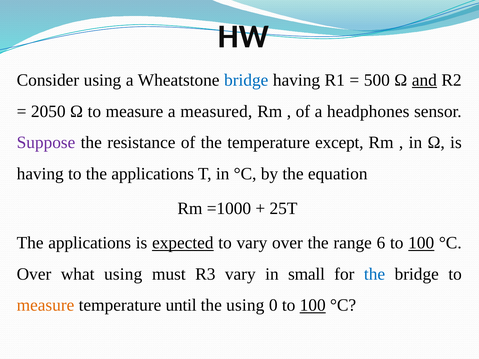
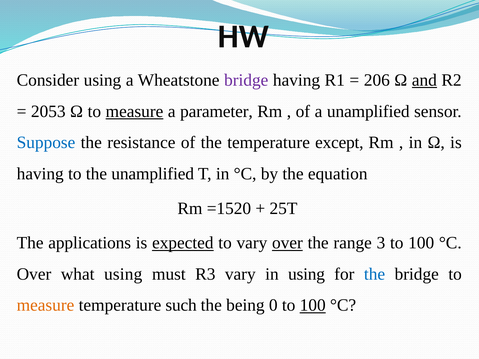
bridge at (246, 80) colour: blue -> purple
500: 500 -> 206
2050: 2050 -> 2053
measure at (134, 111) underline: none -> present
measured: measured -> parameter
a headphones: headphones -> unamplified
Suppose colour: purple -> blue
to the applications: applications -> unamplified
=1000: =1000 -> =1520
over at (287, 243) underline: none -> present
6: 6 -> 3
100 at (421, 243) underline: present -> none
in small: small -> using
until: until -> such
the using: using -> being
